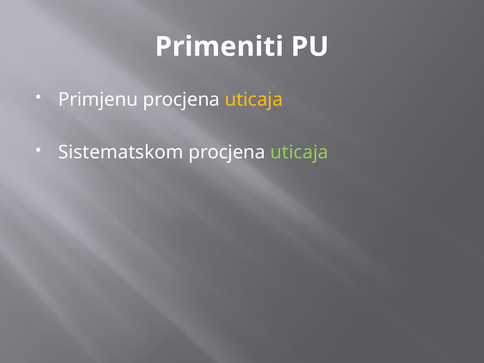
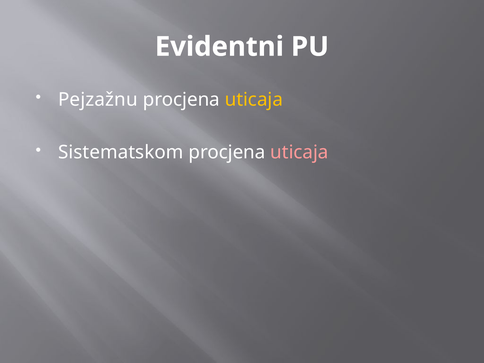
Primeniti: Primeniti -> Evidentni
Primjenu: Primjenu -> Pejzažnu
uticaja at (299, 152) colour: light green -> pink
